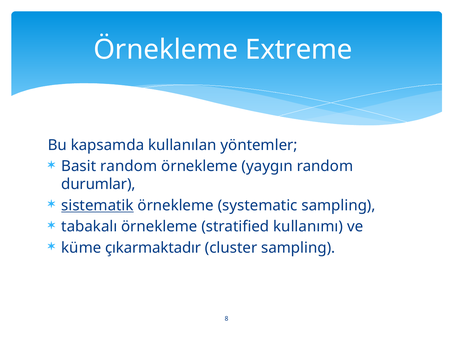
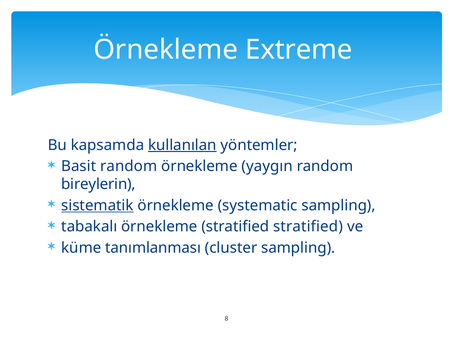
kullanılan underline: none -> present
durumlar: durumlar -> bireylerin
stratified kullanımı: kullanımı -> stratified
çıkarmaktadır: çıkarmaktadır -> tanımlanması
